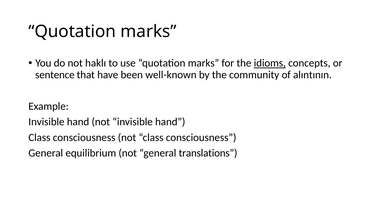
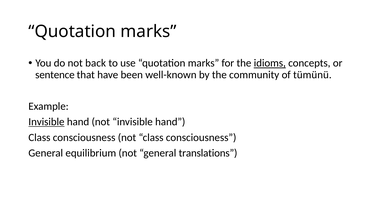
haklı: haklı -> back
alıntının: alıntının -> tümünü
Invisible at (46, 122) underline: none -> present
